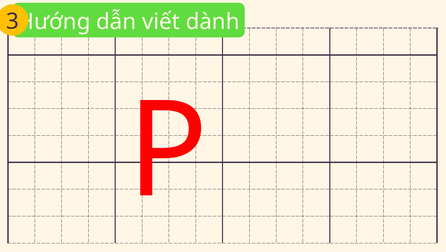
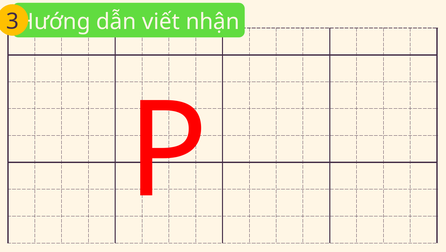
dành: dành -> nhận
